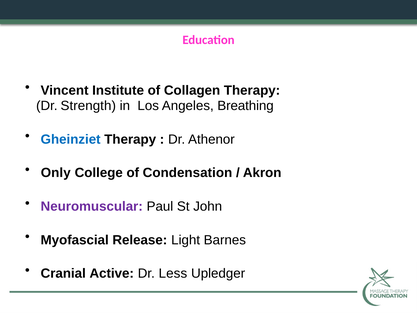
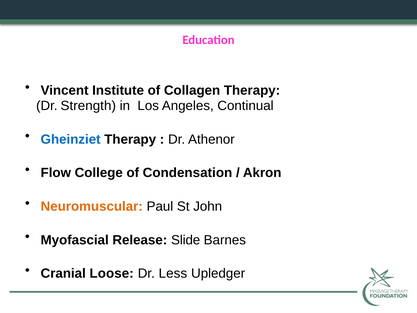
Breathing: Breathing -> Continual
Only: Only -> Flow
Neuromuscular colour: purple -> orange
Light: Light -> Slide
Active: Active -> Loose
